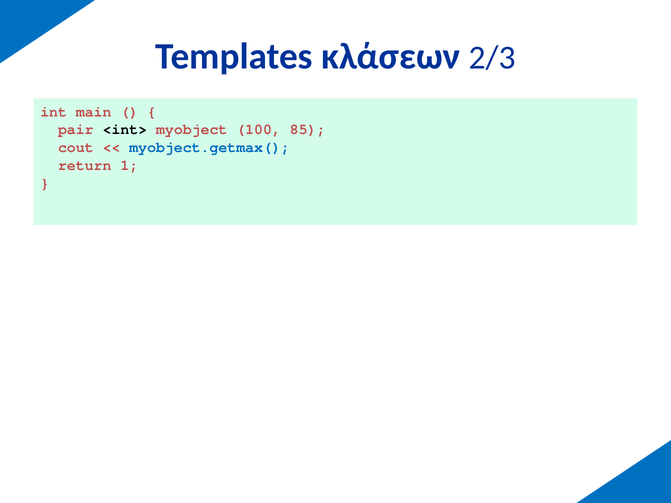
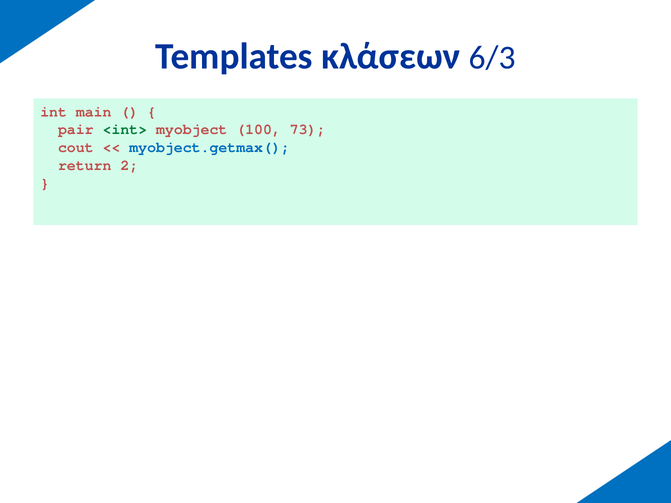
2/3: 2/3 -> 6/3
<int> colour: black -> green
85: 85 -> 73
1: 1 -> 2
